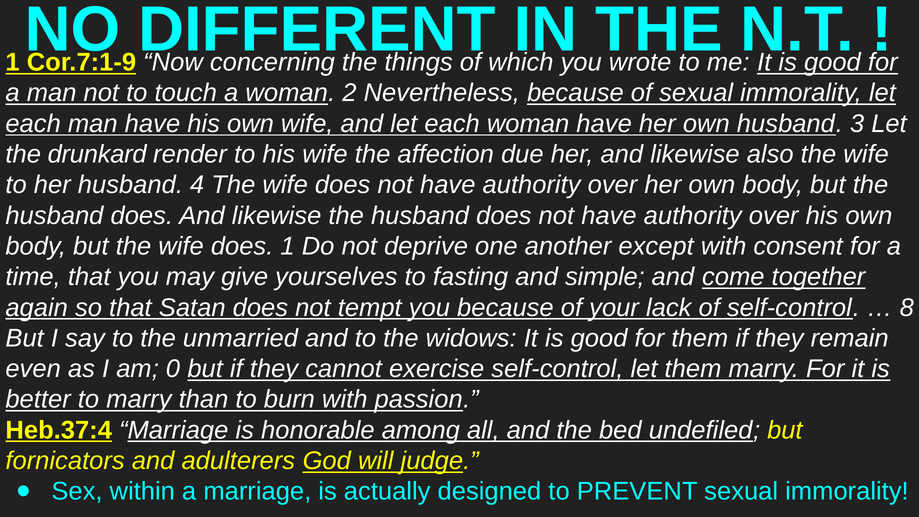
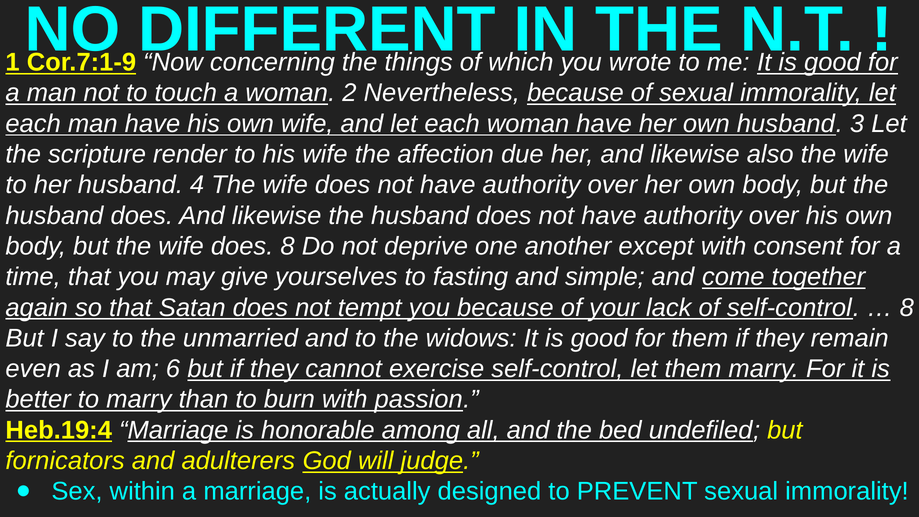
drunkard: drunkard -> scripture
does 1: 1 -> 8
0: 0 -> 6
Heb.37:4: Heb.37:4 -> Heb.19:4
